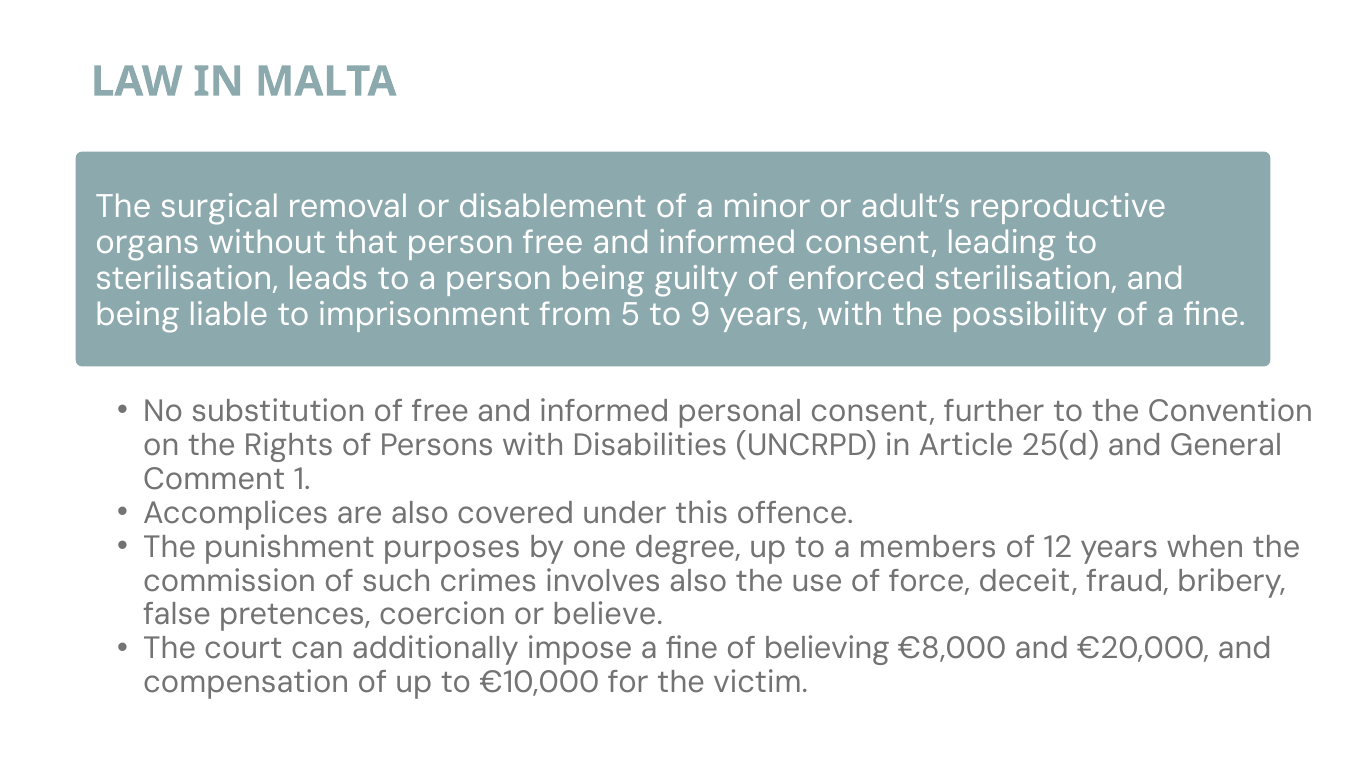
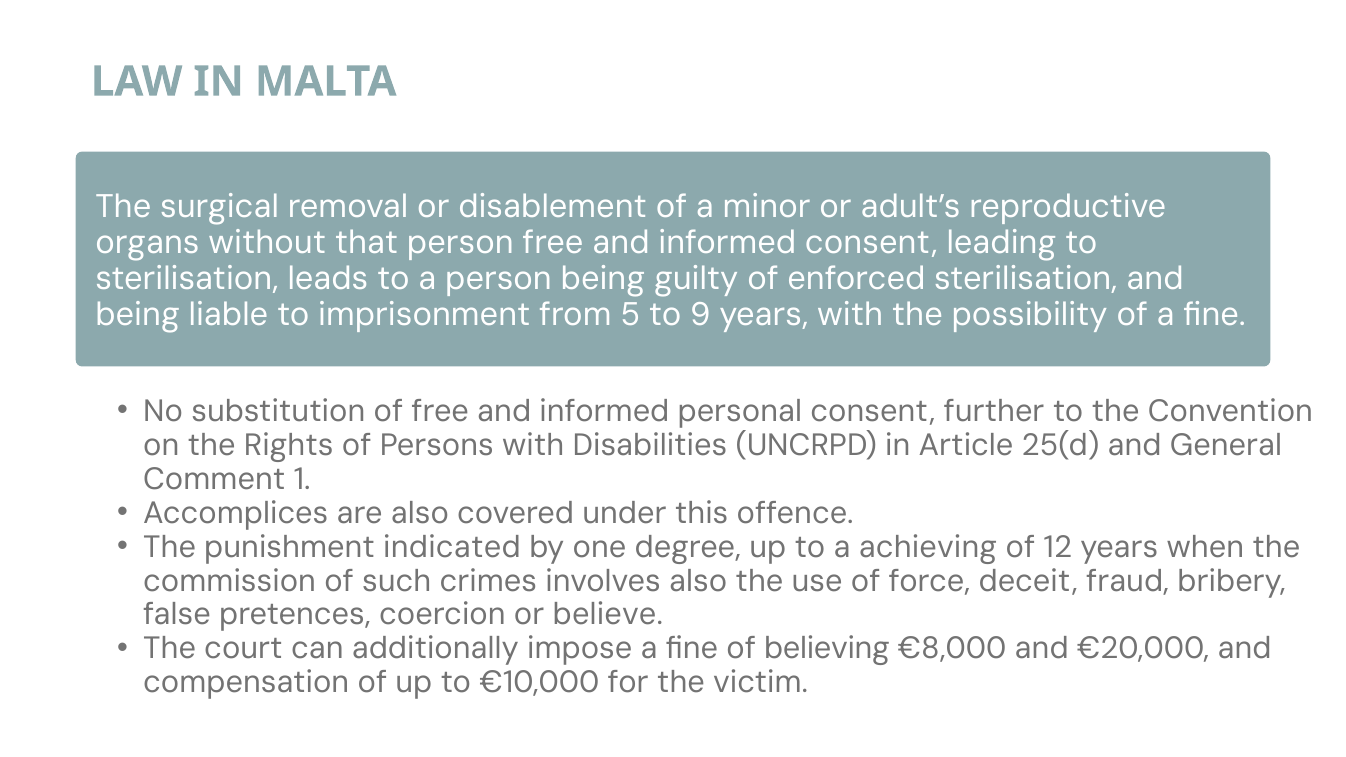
purposes: purposes -> indicated
members: members -> achieving
